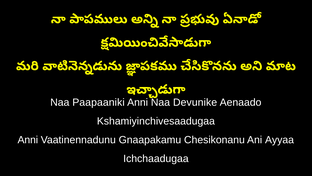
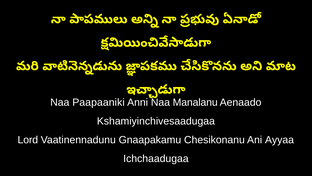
Devunike: Devunike -> Manalanu
Anni at (28, 140): Anni -> Lord
